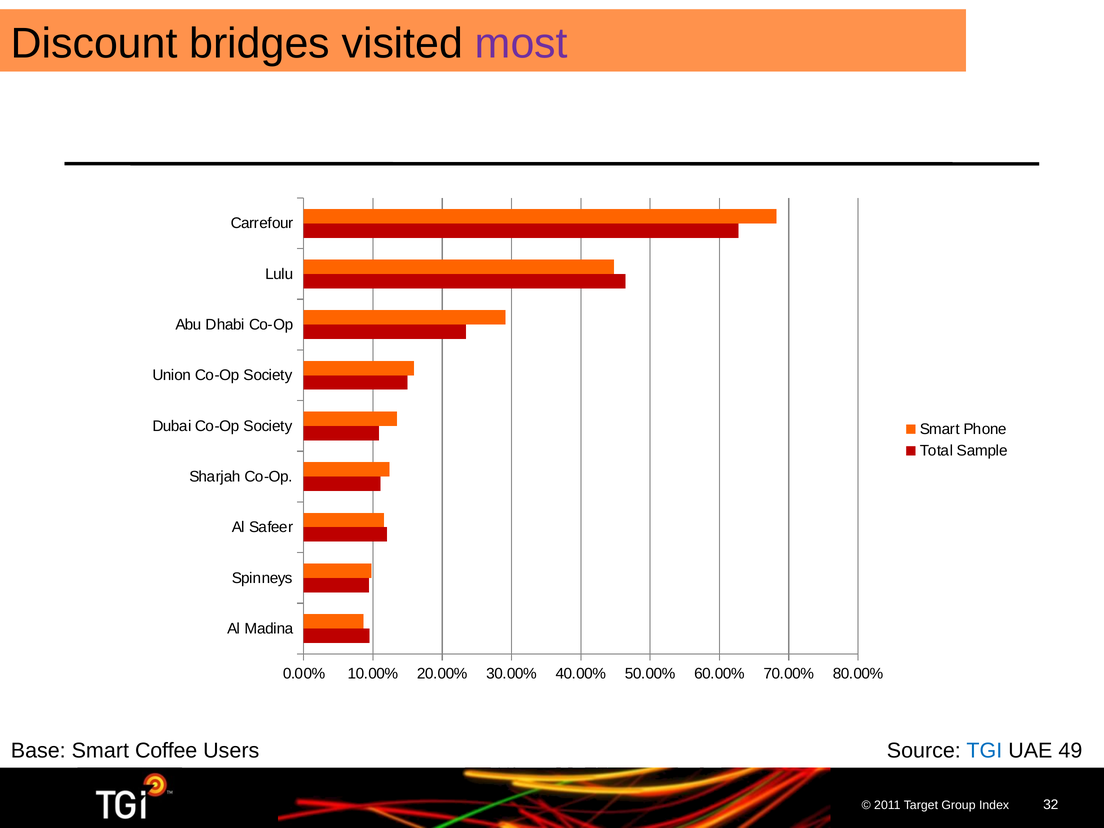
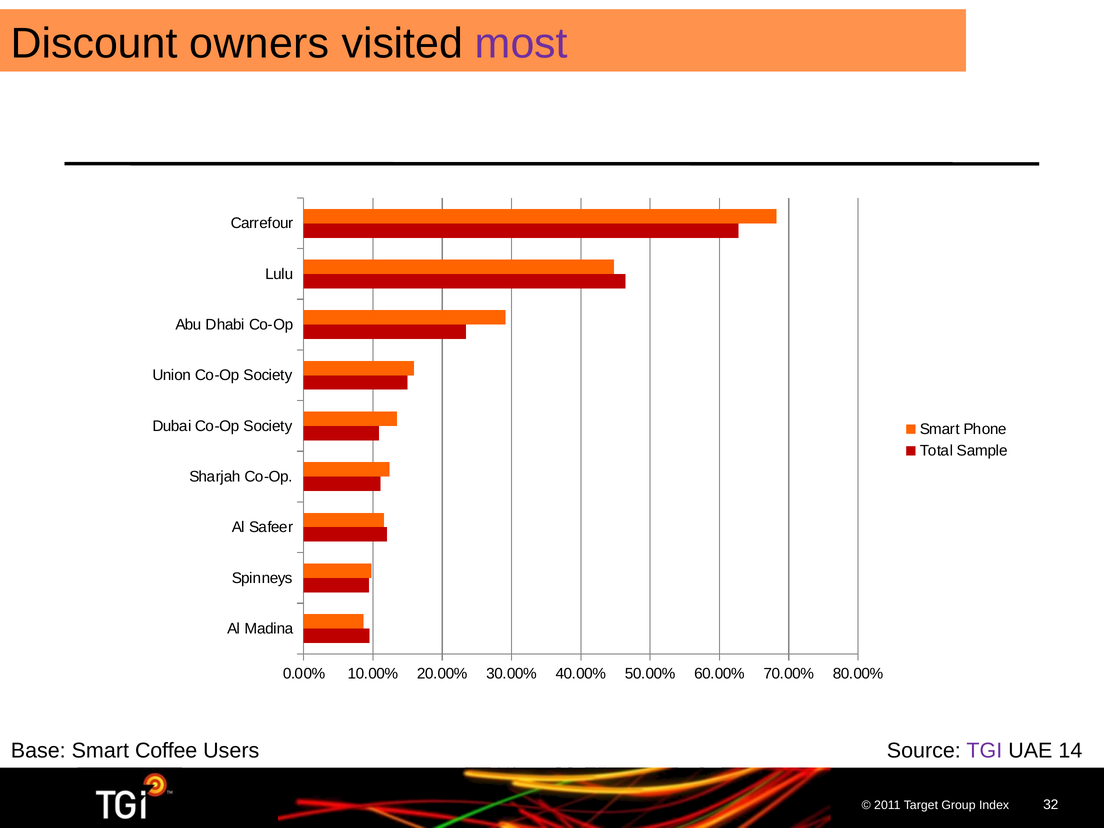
bridges: bridges -> owners
TGI colour: blue -> purple
49: 49 -> 14
